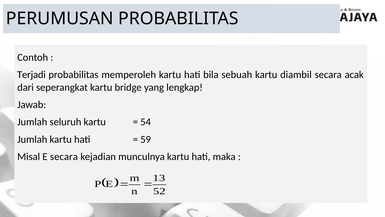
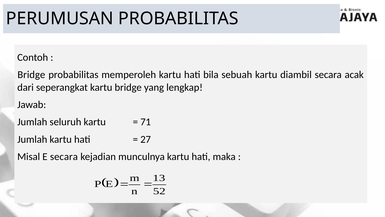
Terjadi at (31, 75): Terjadi -> Bridge
54: 54 -> 71
59: 59 -> 27
